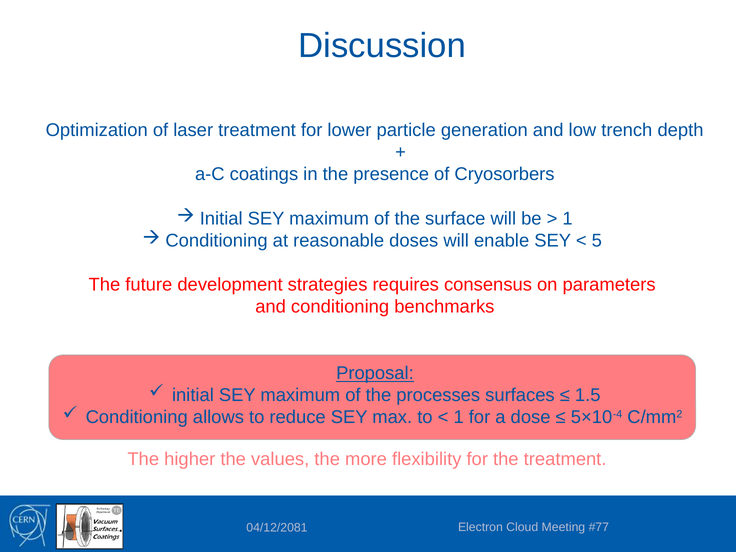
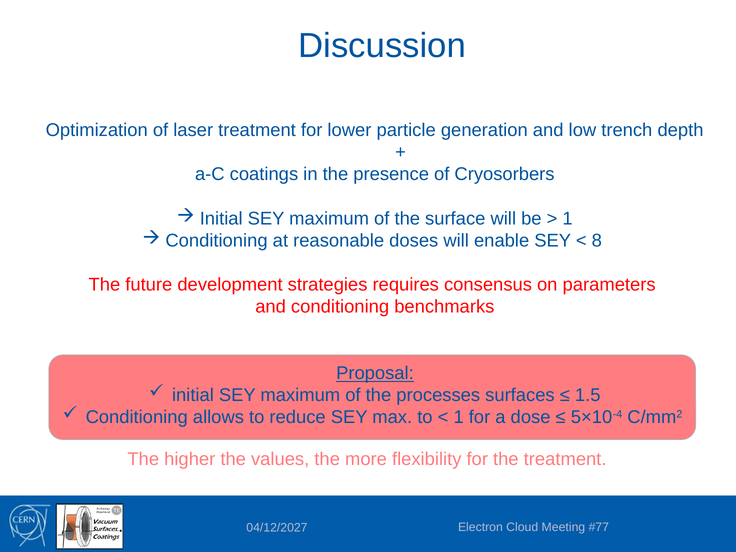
5: 5 -> 8
04/12/2081: 04/12/2081 -> 04/12/2027
